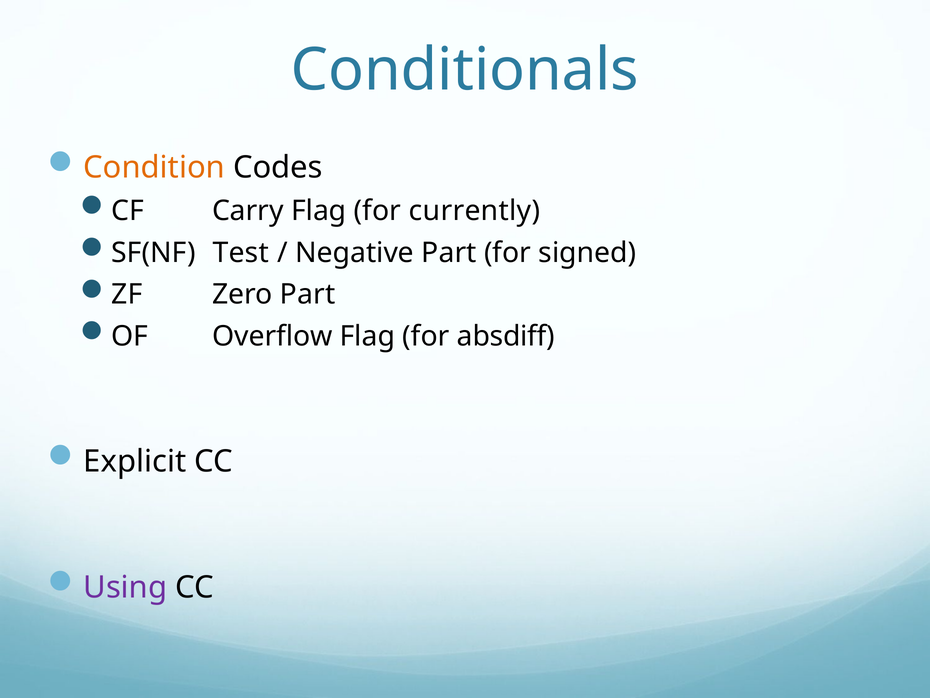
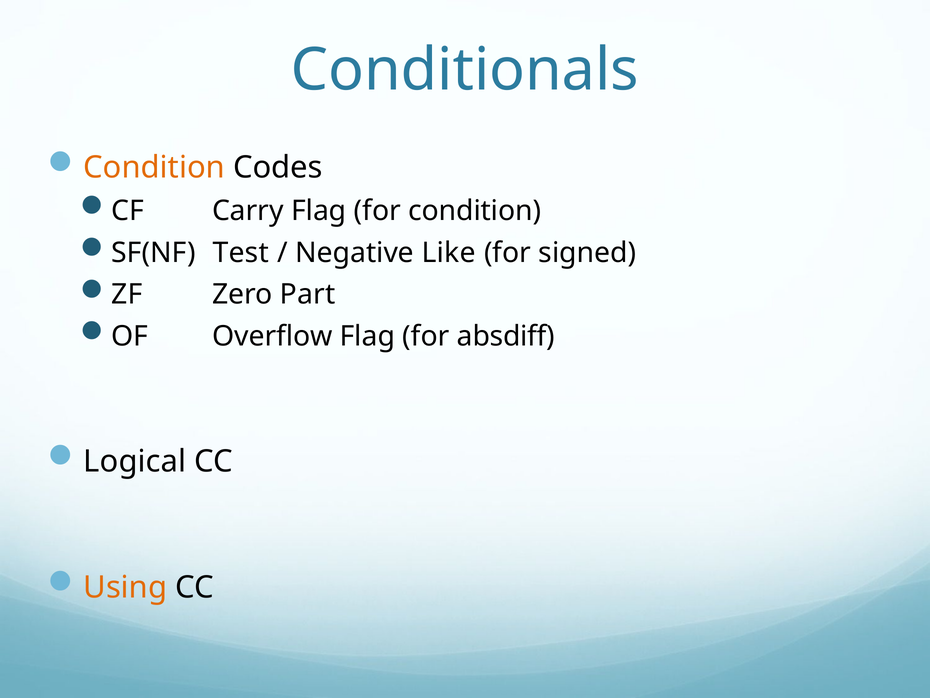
for currently: currently -> condition
Negative Part: Part -> Like
Explicit: Explicit -> Logical
Using colour: purple -> orange
